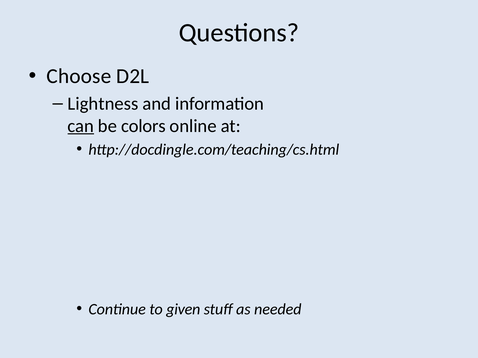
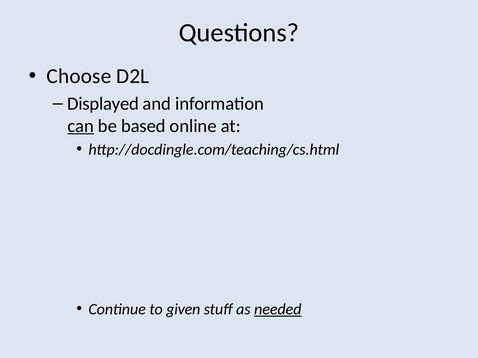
Lightness: Lightness -> Displayed
colors: colors -> based
needed underline: none -> present
